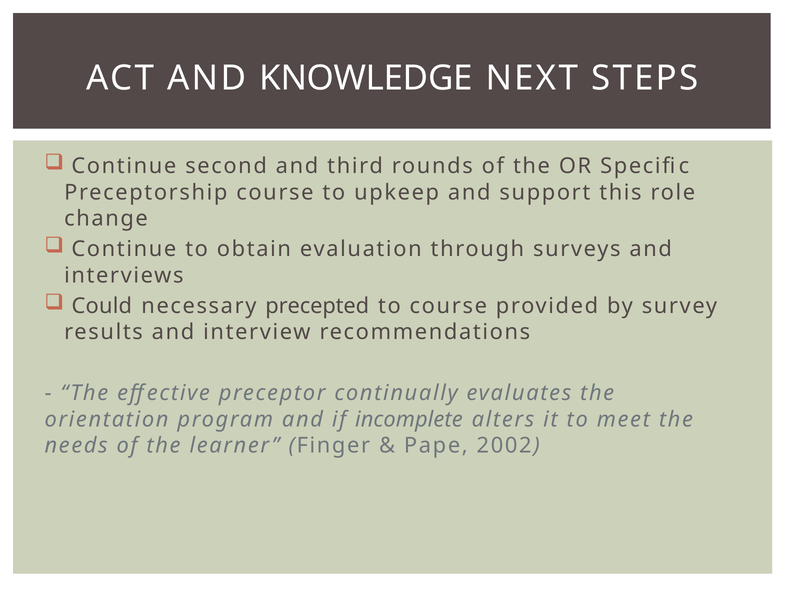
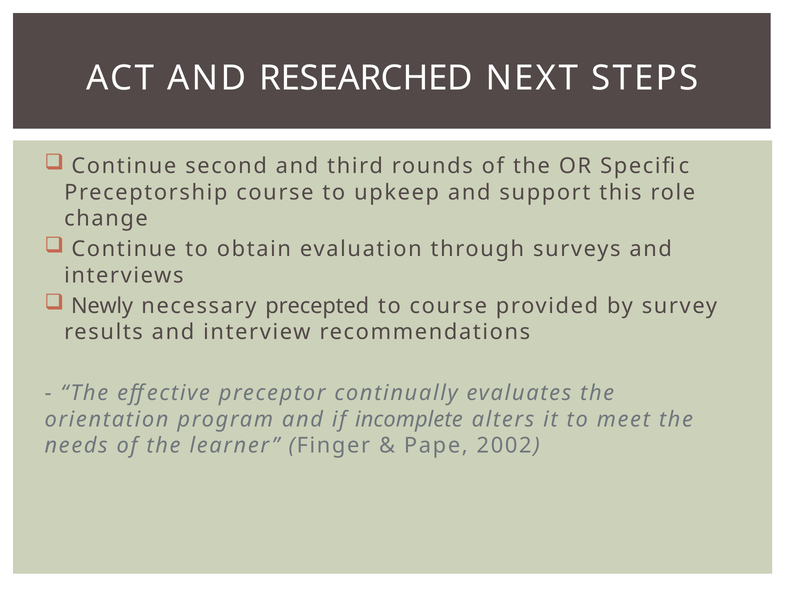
KNOWLEDGE: KNOWLEDGE -> RESEARCHED
Could: Could -> Newly
